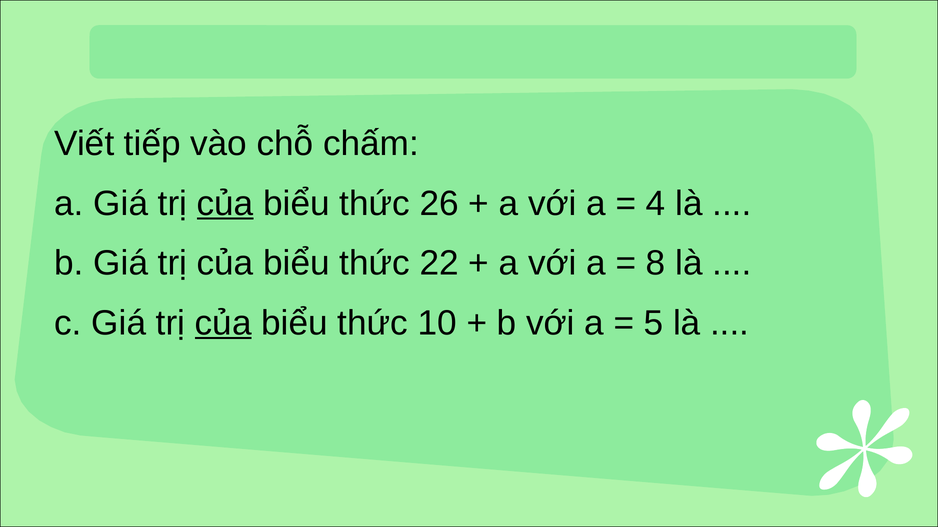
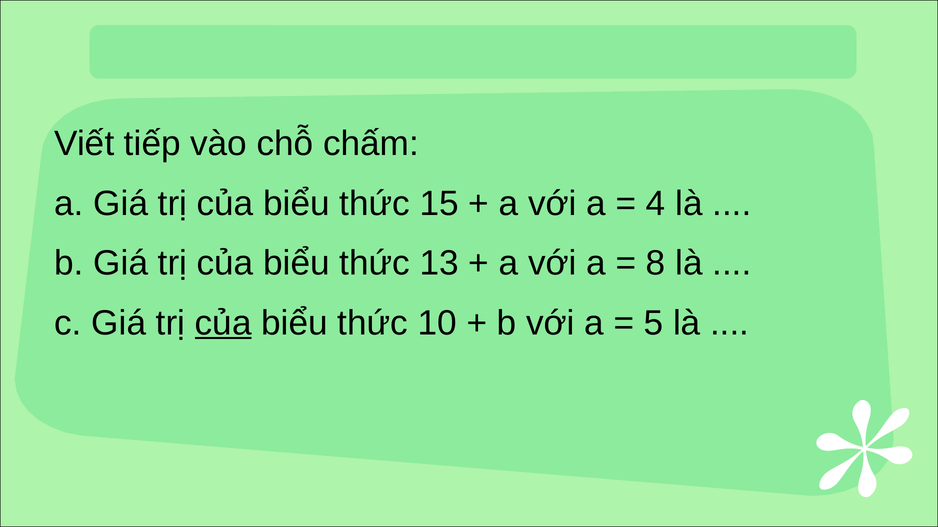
của at (225, 204) underline: present -> none
26: 26 -> 15
22: 22 -> 13
